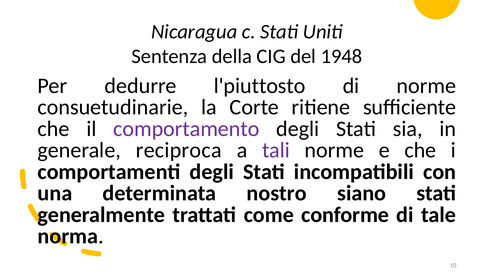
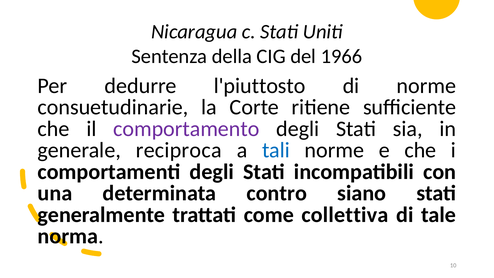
1948: 1948 -> 1966
tali colour: purple -> blue
nostro: nostro -> contro
conforme: conforme -> collettiva
